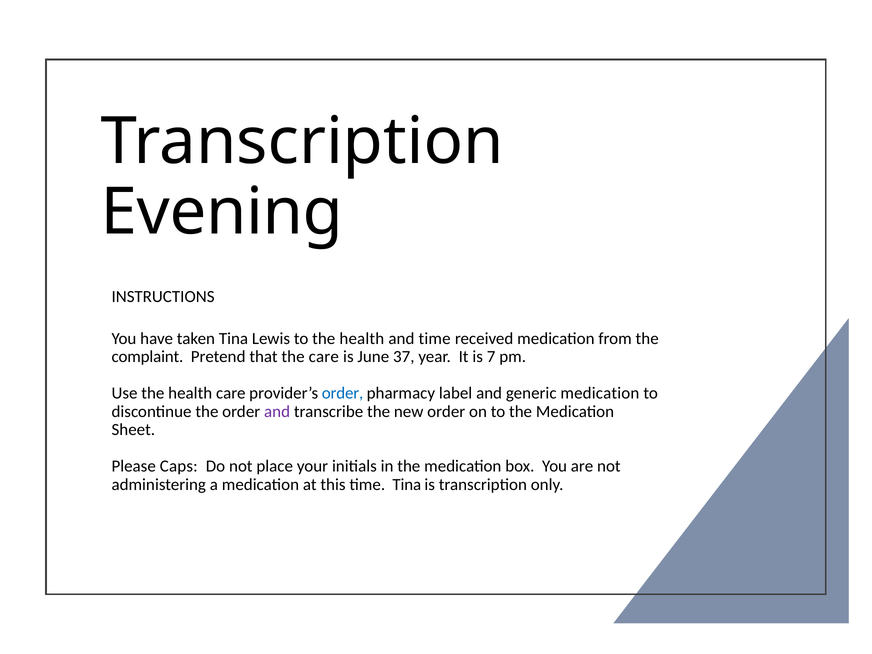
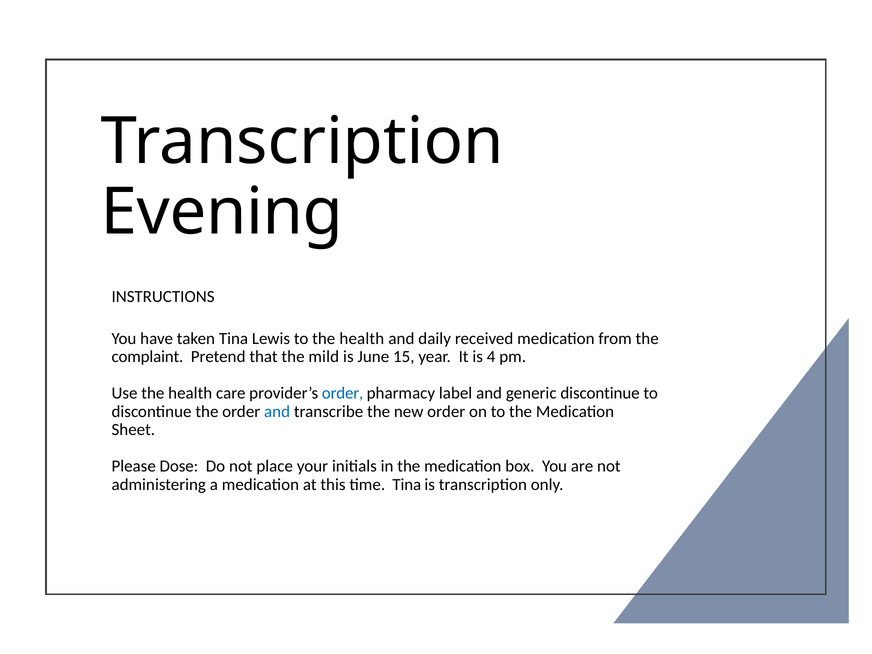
and time: time -> daily
the care: care -> mild
37: 37 -> 15
7: 7 -> 4
generic medication: medication -> discontinue
and at (277, 412) colour: purple -> blue
Caps: Caps -> Dose
